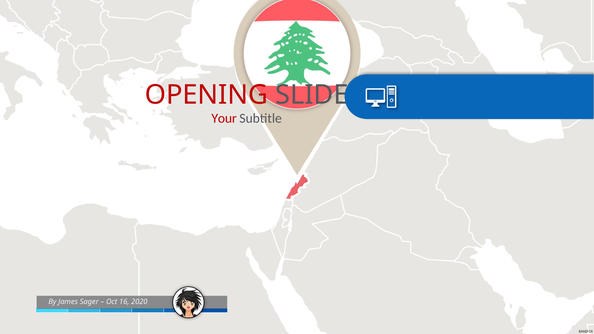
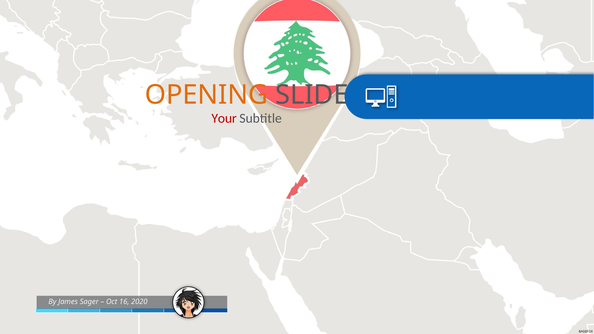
OPENING colour: red -> orange
